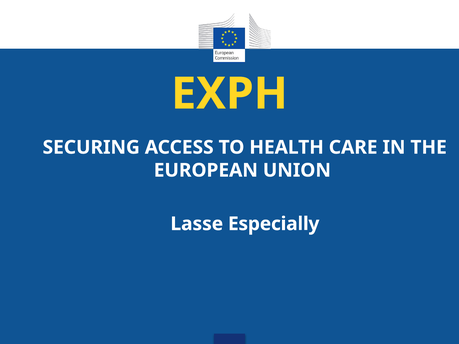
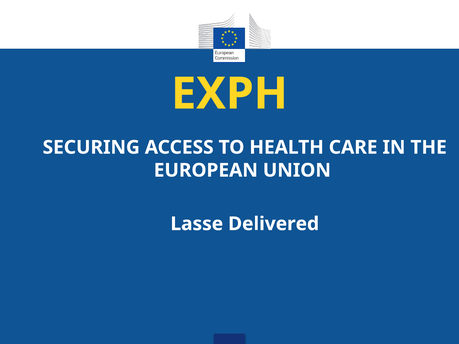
Especially: Especially -> Delivered
